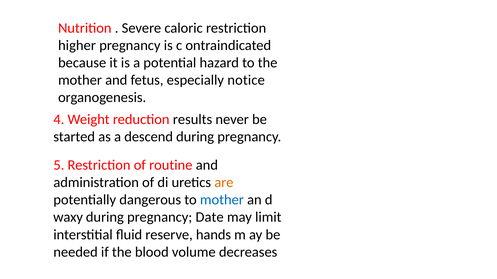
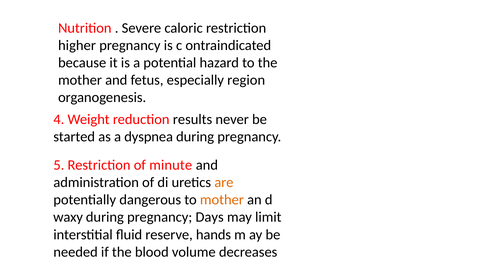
notice: notice -> region
descend: descend -> dyspnea
routine: routine -> minute
mother at (222, 200) colour: blue -> orange
Date: Date -> Days
